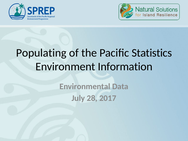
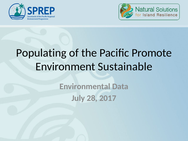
Statistics: Statistics -> Promote
Information: Information -> Sustainable
